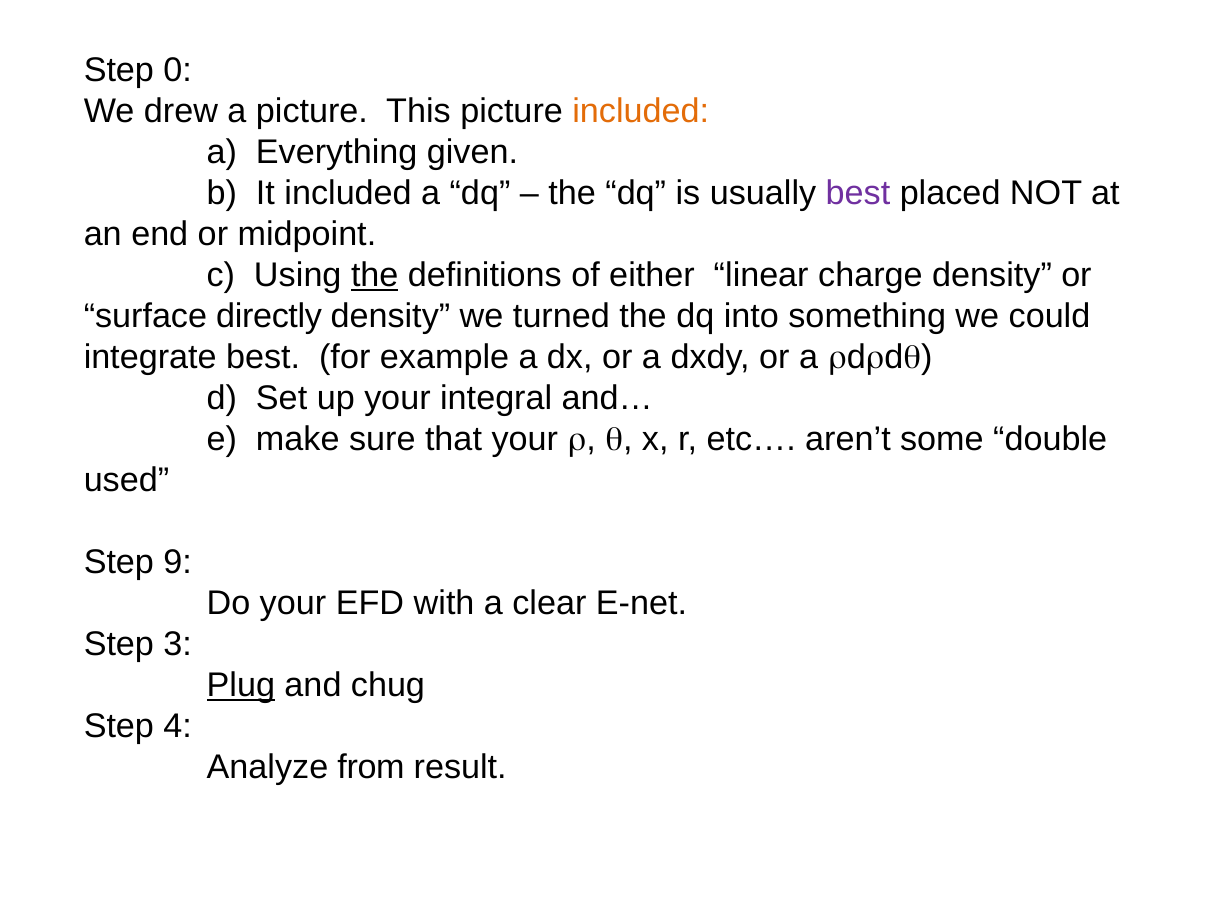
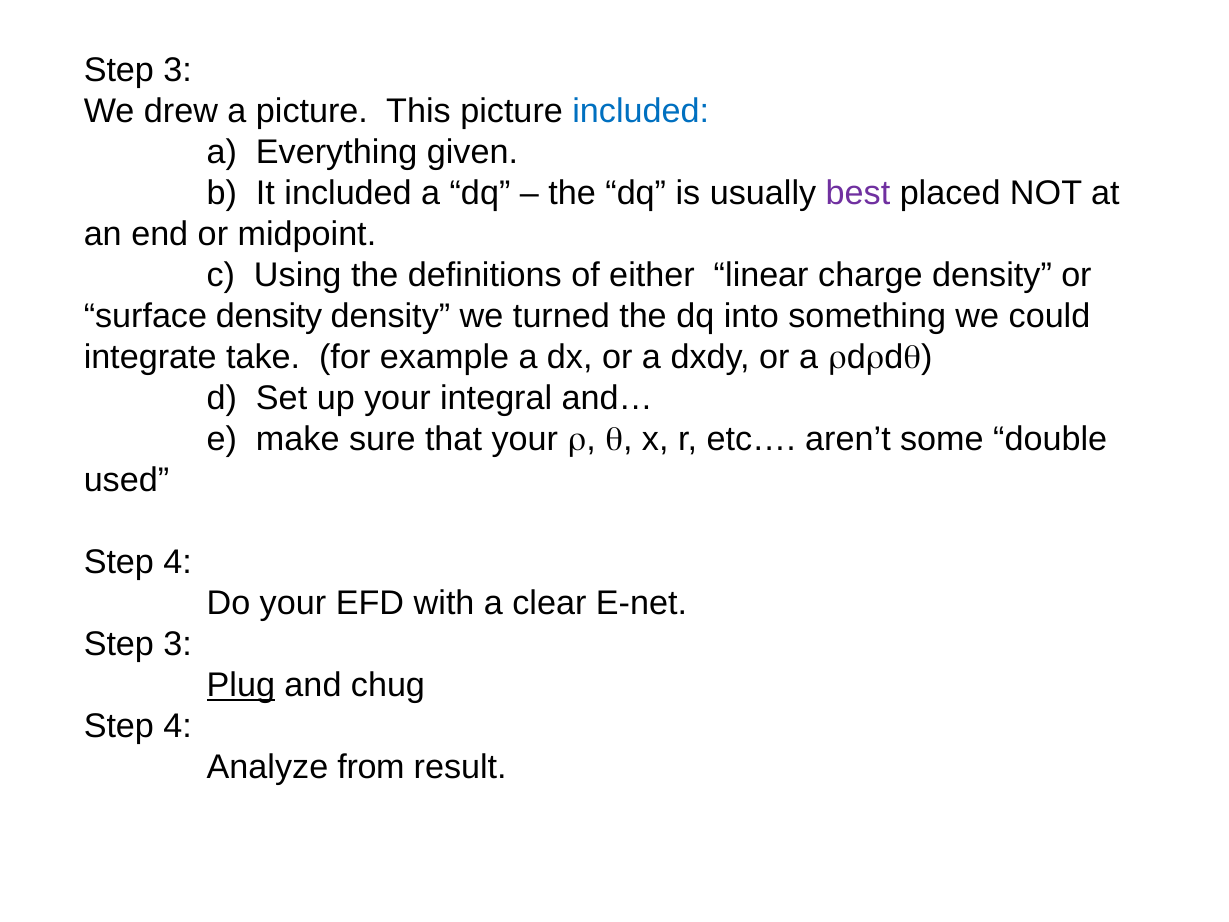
0 at (178, 70): 0 -> 3
included at (641, 111) colour: orange -> blue
the at (375, 275) underline: present -> none
surface directly: directly -> density
integrate best: best -> take
9 at (178, 562): 9 -> 4
